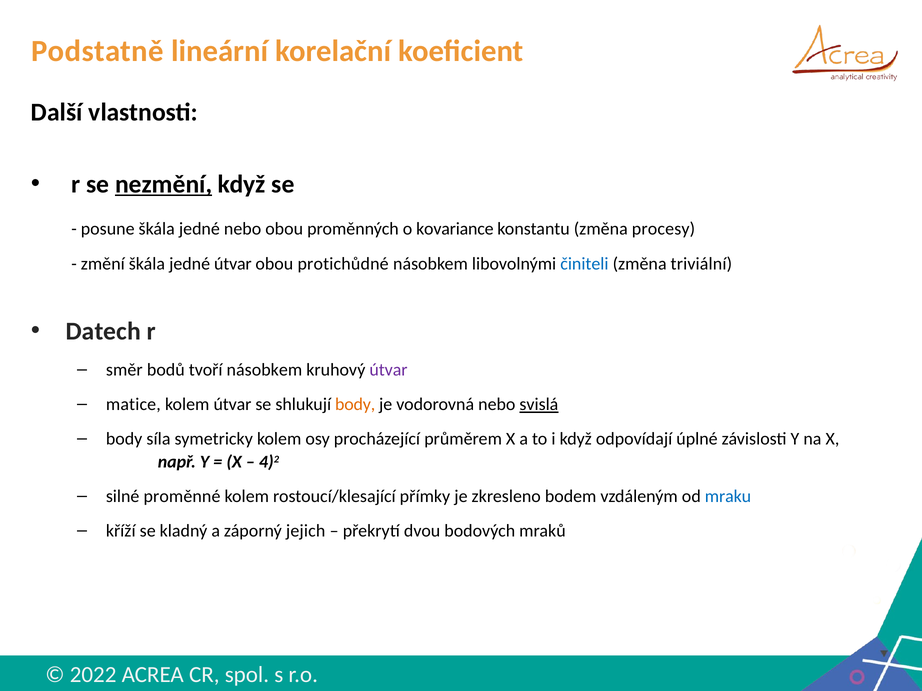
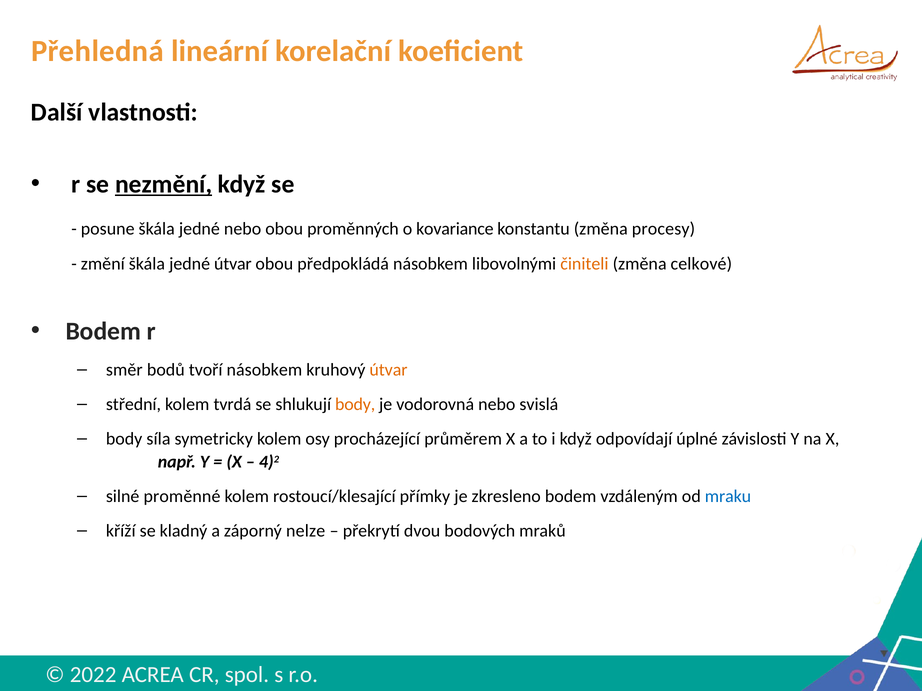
Podstatně: Podstatně -> Přehledná
protichůdné: protichůdné -> předpokládá
činiteli colour: blue -> orange
triviální: triviální -> celkové
Datech at (103, 332): Datech -> Bodem
útvar at (389, 370) colour: purple -> orange
matice: matice -> střední
kolem útvar: útvar -> tvrdá
svislá underline: present -> none
jejich: jejich -> nelze
